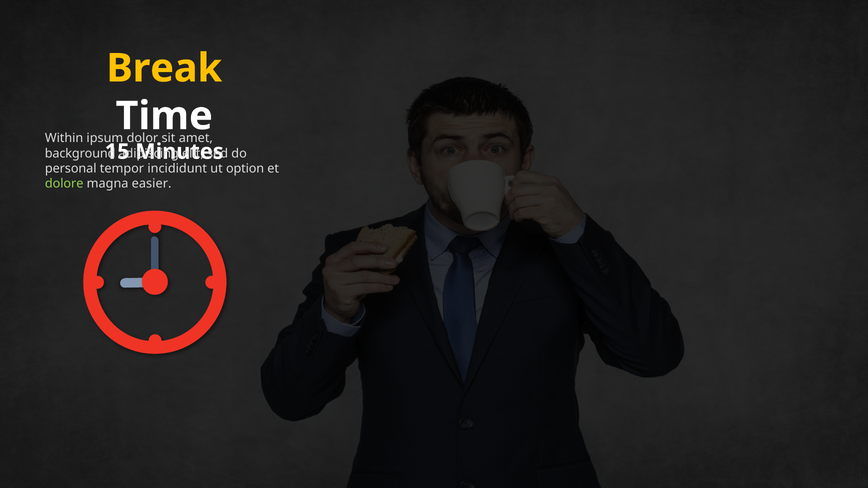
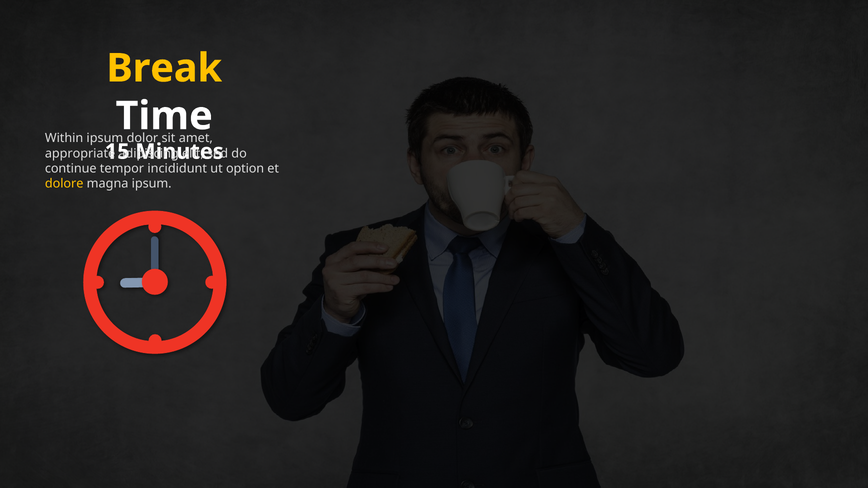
background: background -> appropriate
personal: personal -> continue
dolore colour: light green -> yellow
magna easier: easier -> ipsum
